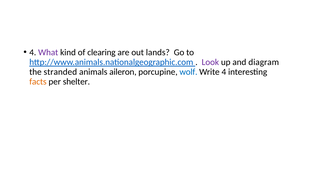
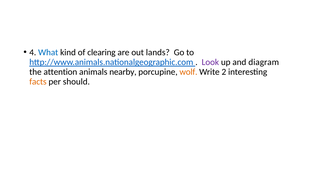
What colour: purple -> blue
stranded: stranded -> attention
aileron: aileron -> nearby
wolf colour: blue -> orange
Write 4: 4 -> 2
shelter: shelter -> should
